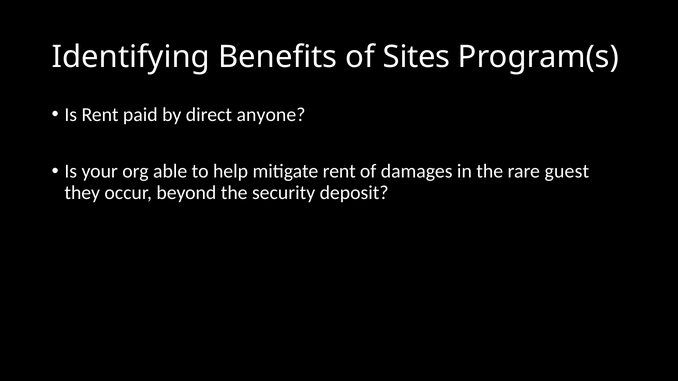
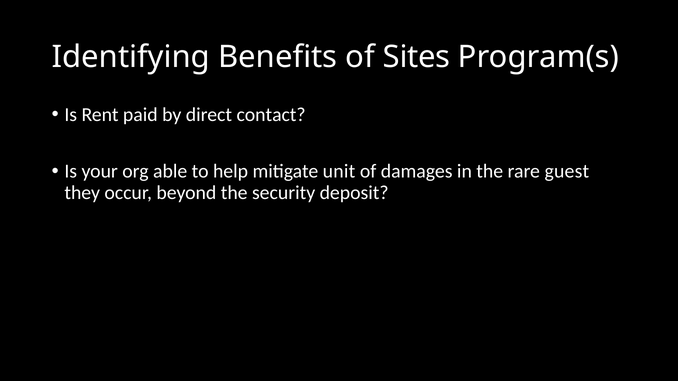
anyone: anyone -> contact
mitigate rent: rent -> unit
